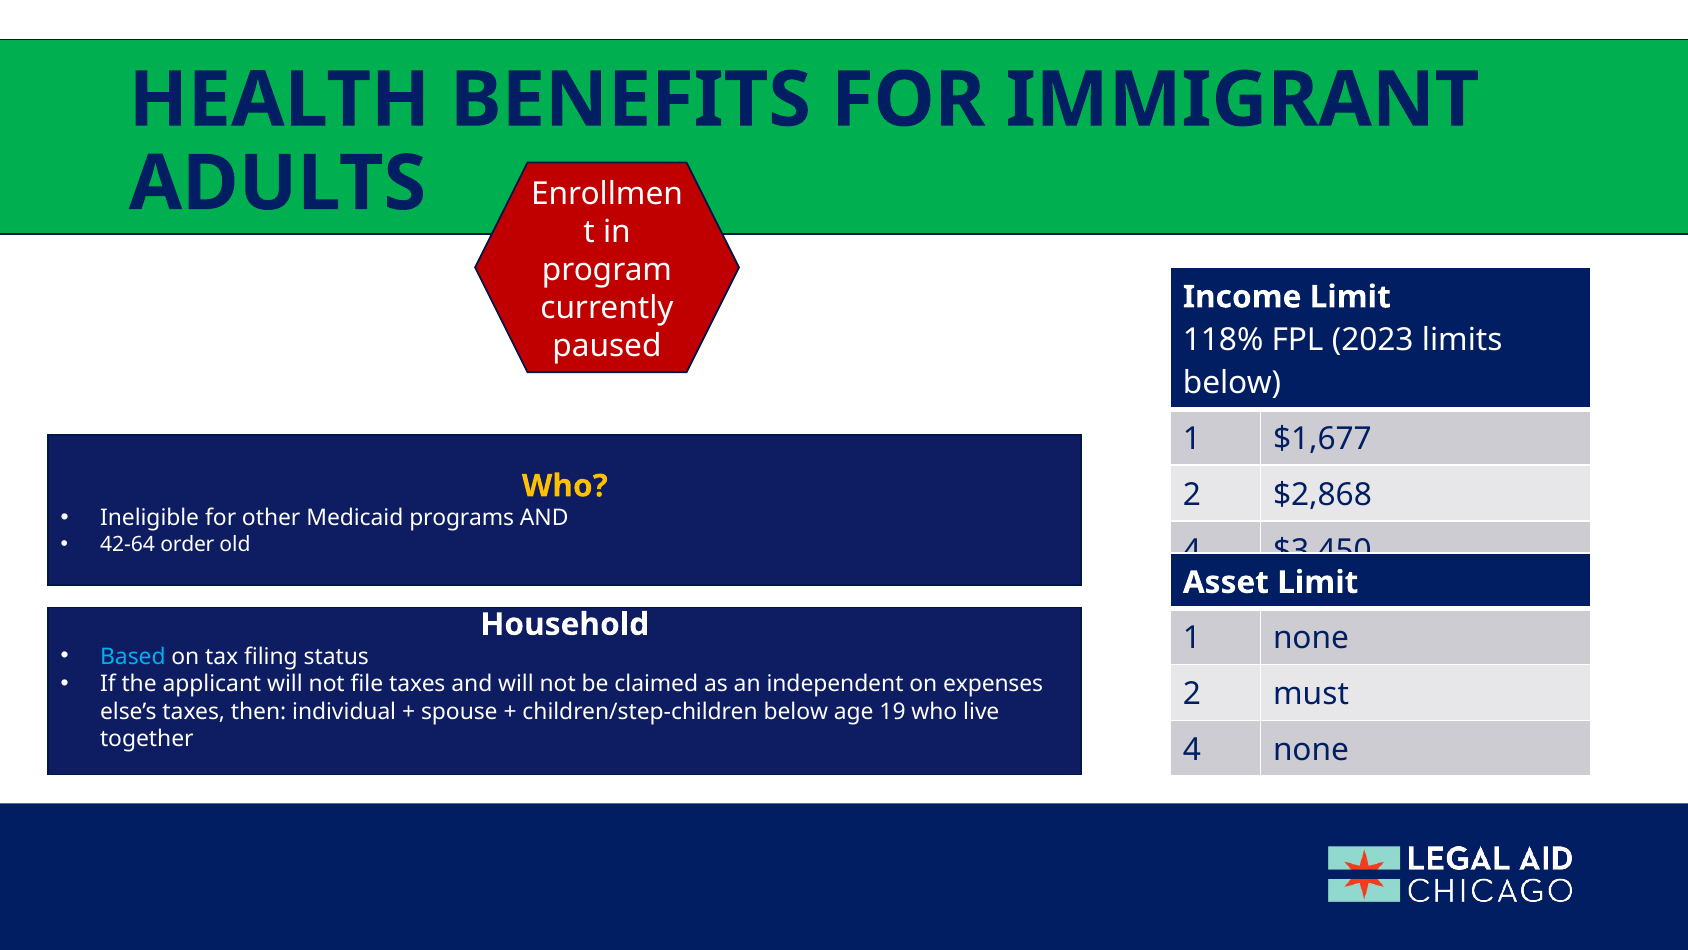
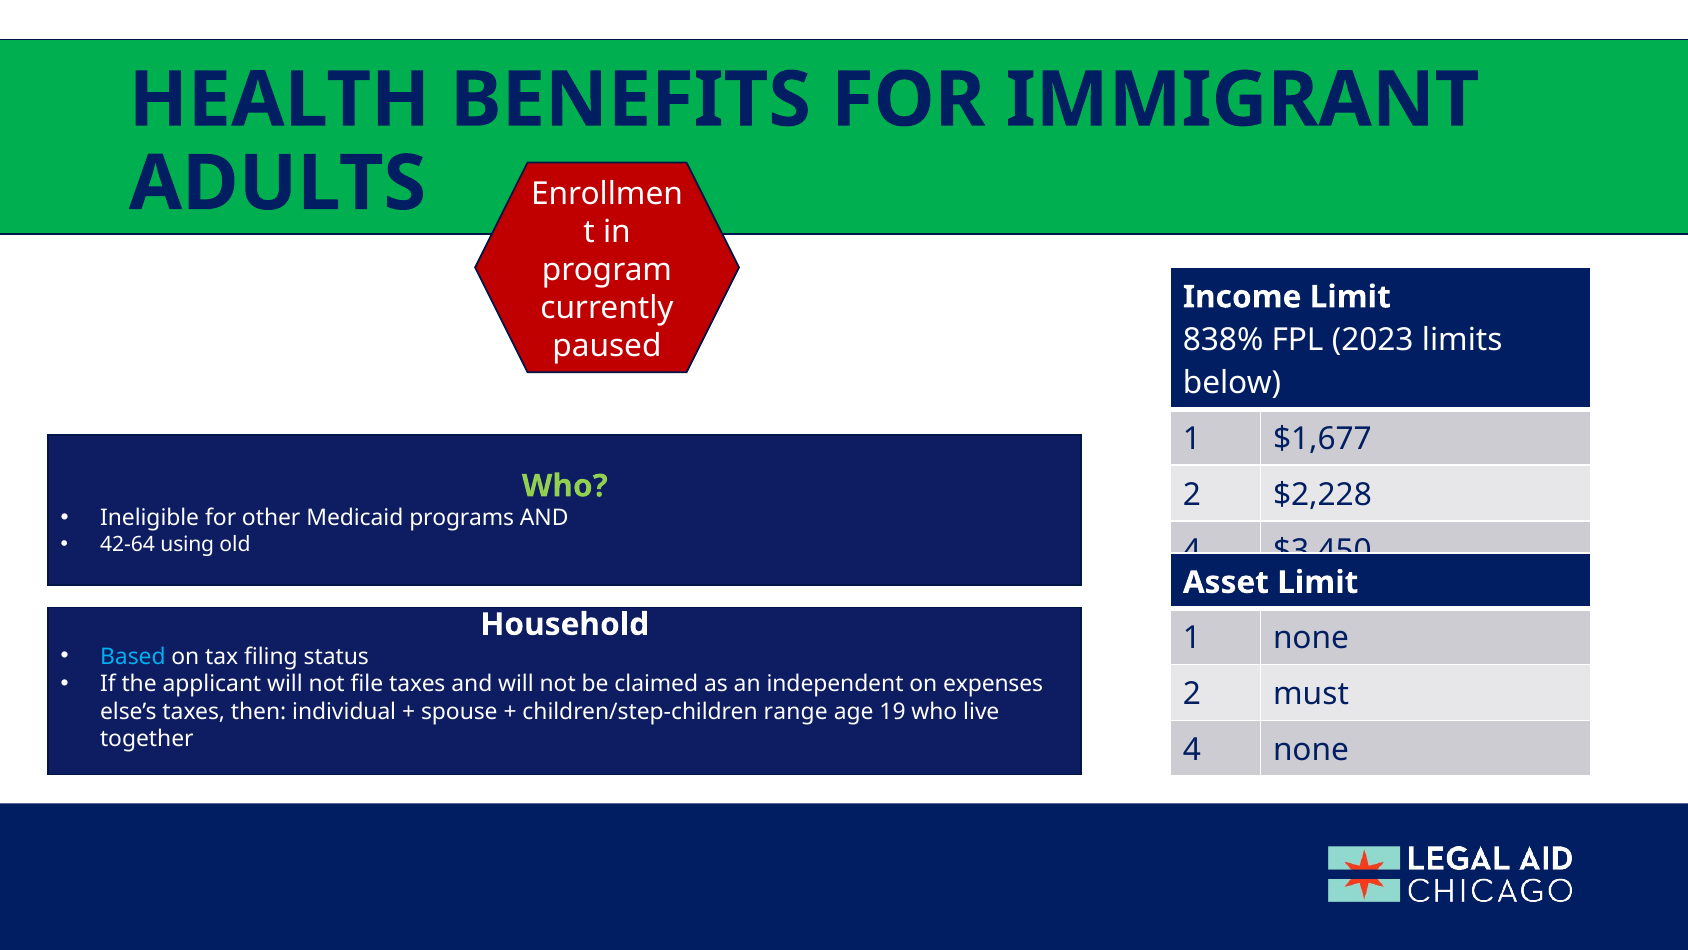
118%: 118% -> 838%
Who at (565, 486) colour: yellow -> light green
$2,868: $2,868 -> $2,228
order: order -> using
children/step-children below: below -> range
